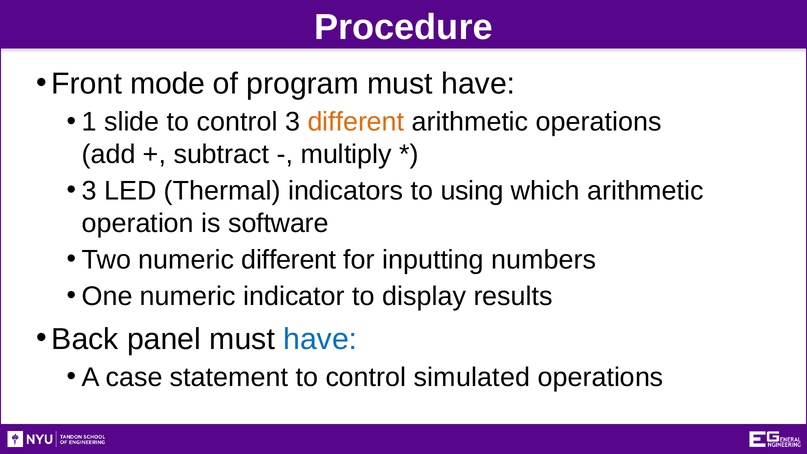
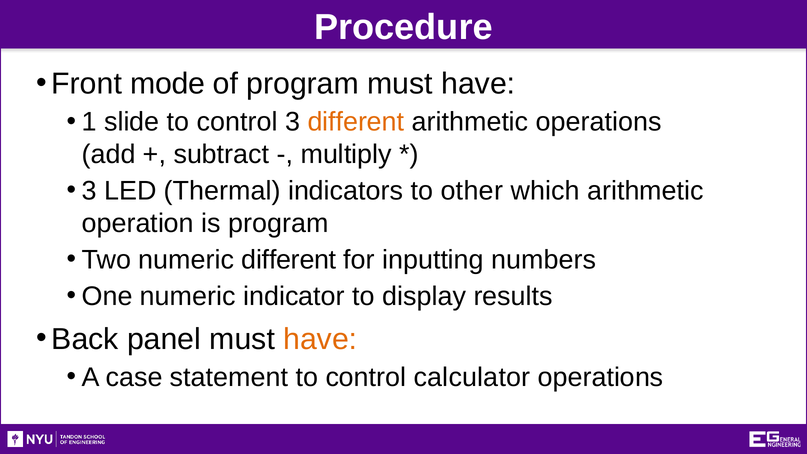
using: using -> other
is software: software -> program
have at (320, 339) colour: blue -> orange
simulated: simulated -> calculator
